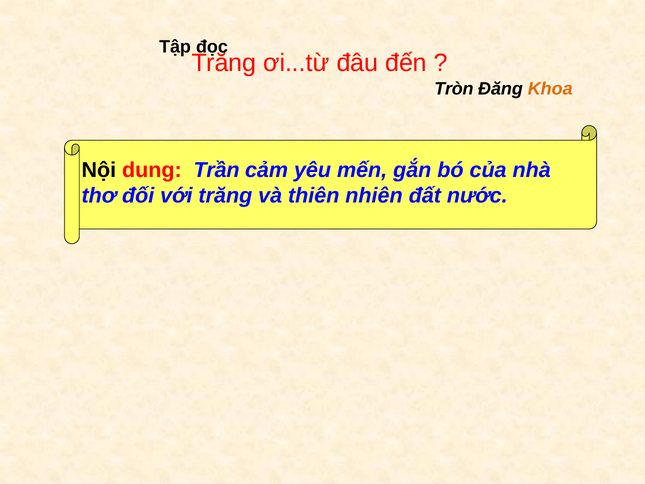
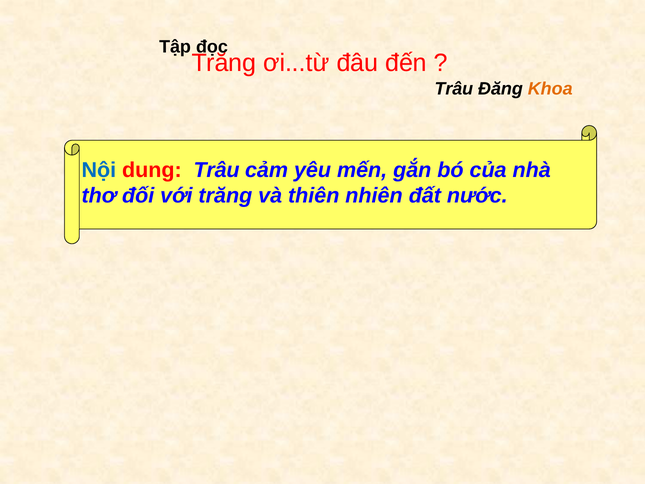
Tròn at (454, 89): Tròn -> Trâu
Nội colour: black -> blue
dung Trần: Trần -> Trâu
